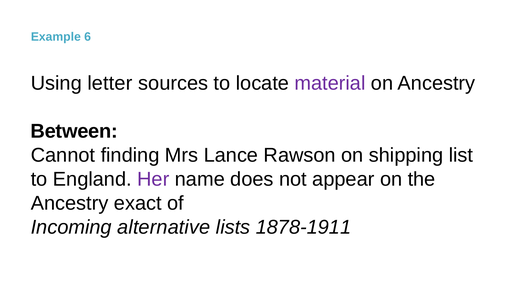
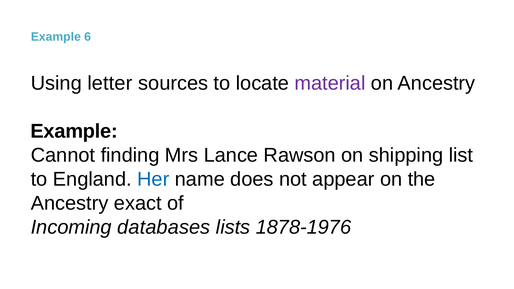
Between at (74, 131): Between -> Example
Her colour: purple -> blue
alternative: alternative -> databases
1878-1911: 1878-1911 -> 1878-1976
